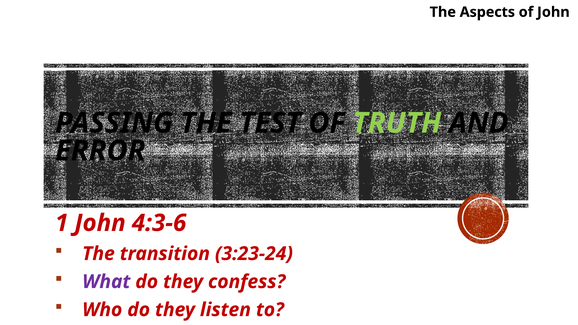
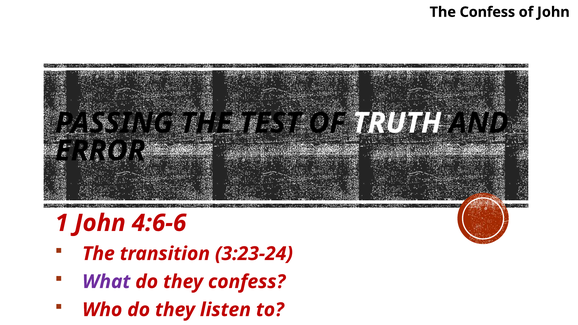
The Aspects: Aspects -> Confess
TRUTH colour: light green -> white
4:3-6: 4:3-6 -> 4:6-6
